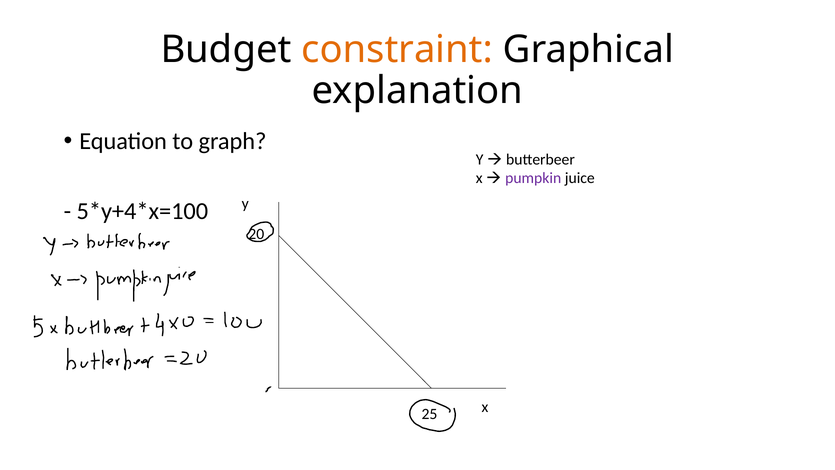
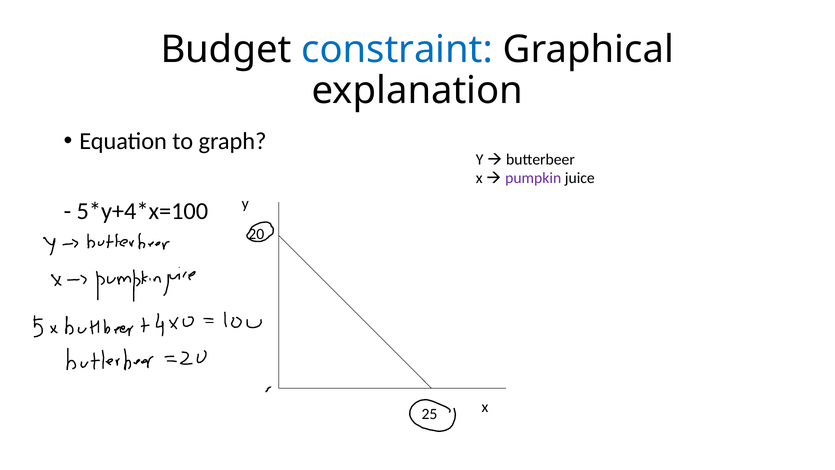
constraint colour: orange -> blue
